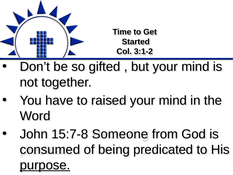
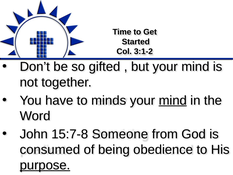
raised: raised -> minds
mind at (173, 100) underline: none -> present
predicated: predicated -> obedience
